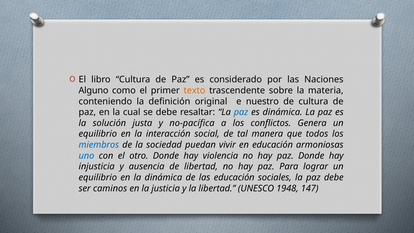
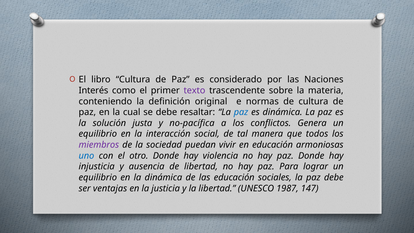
Alguno: Alguno -> Interés
texto colour: orange -> purple
nuestro: nuestro -> normas
miembros colour: blue -> purple
caminos: caminos -> ventajas
1948: 1948 -> 1987
